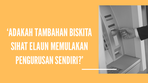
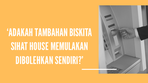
ELAUN: ELAUN -> HOUSE
PENGURUSAN: PENGURUSAN -> DIBOLEHKAN
